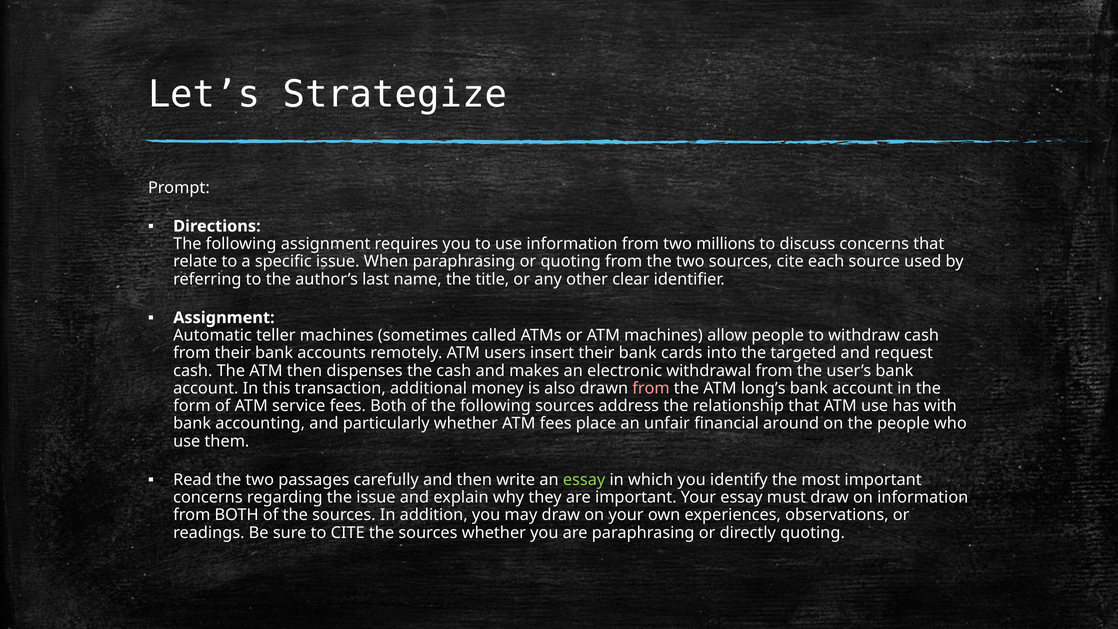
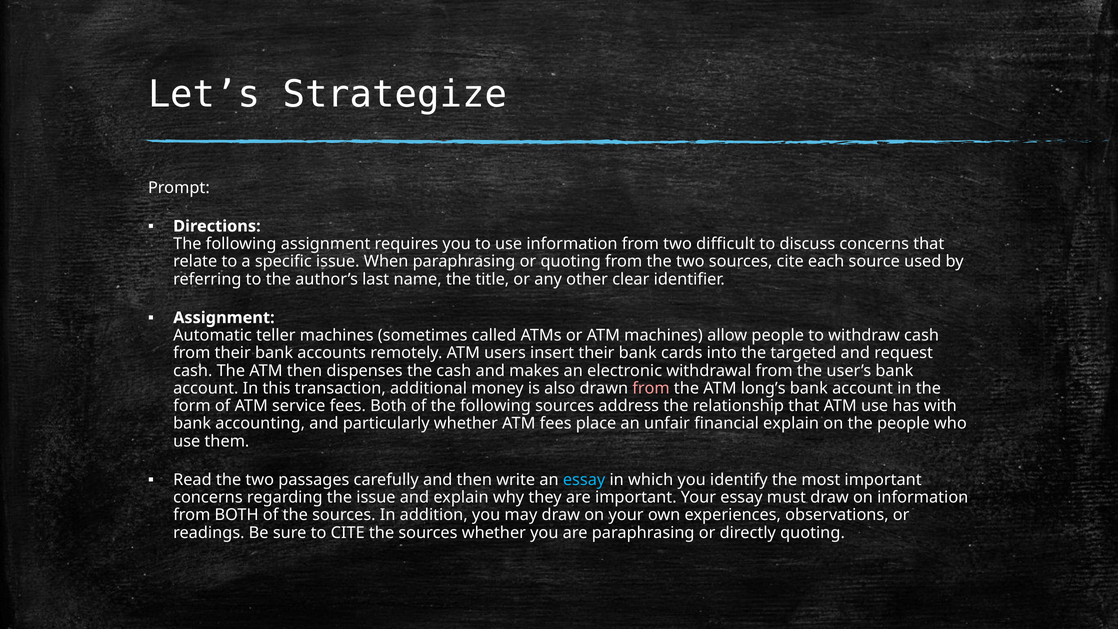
millions: millions -> difficult
financial around: around -> explain
essay at (584, 480) colour: light green -> light blue
